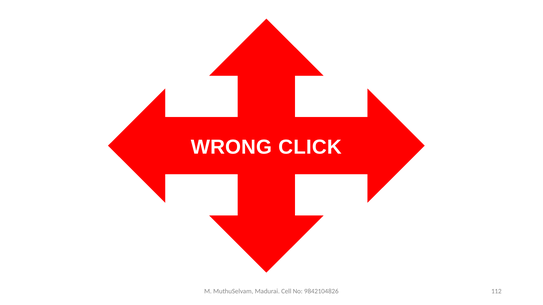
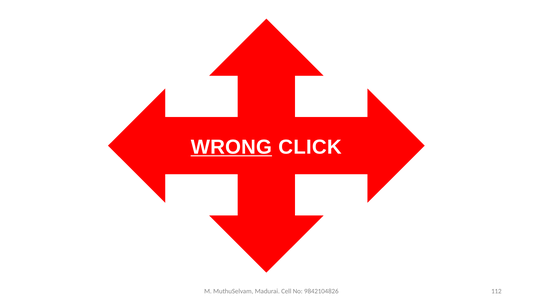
WRONG underline: none -> present
